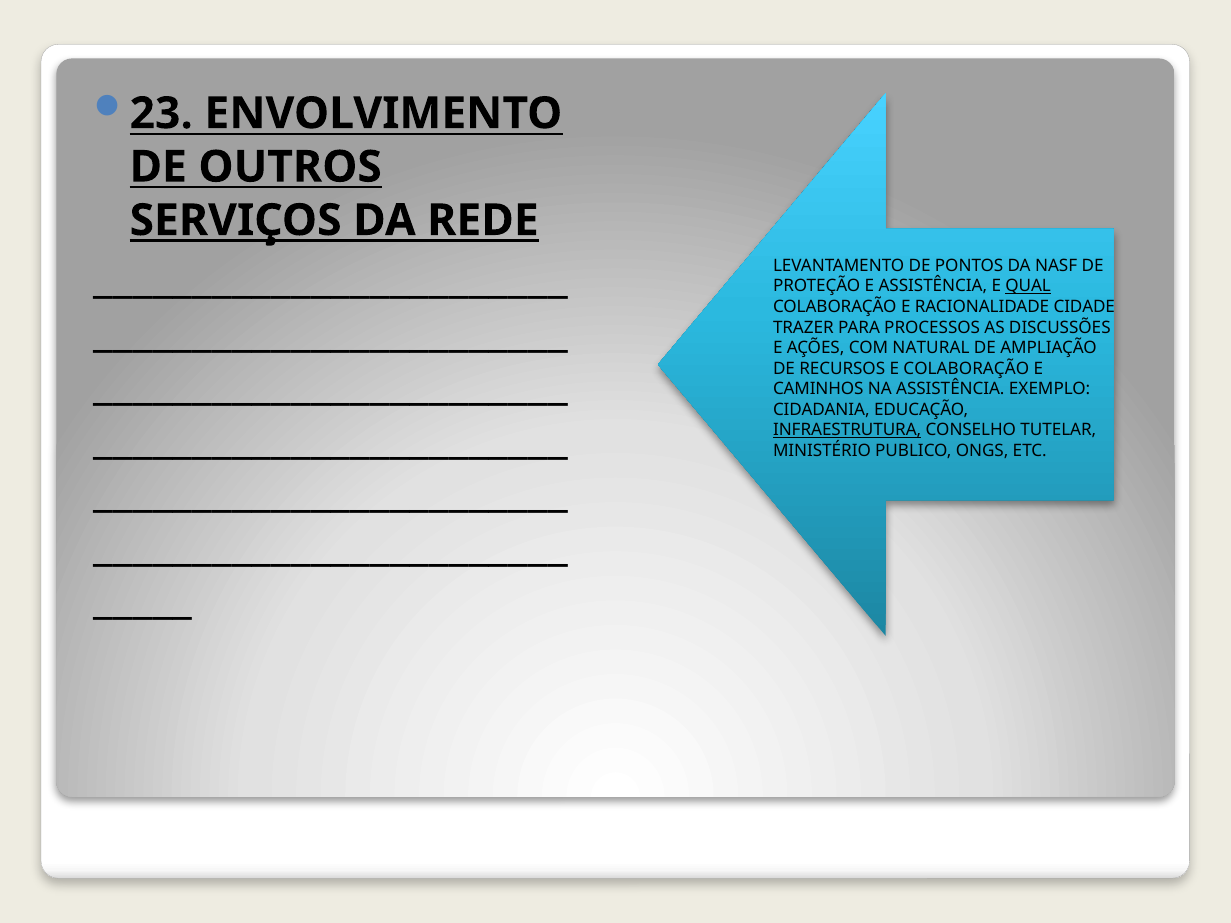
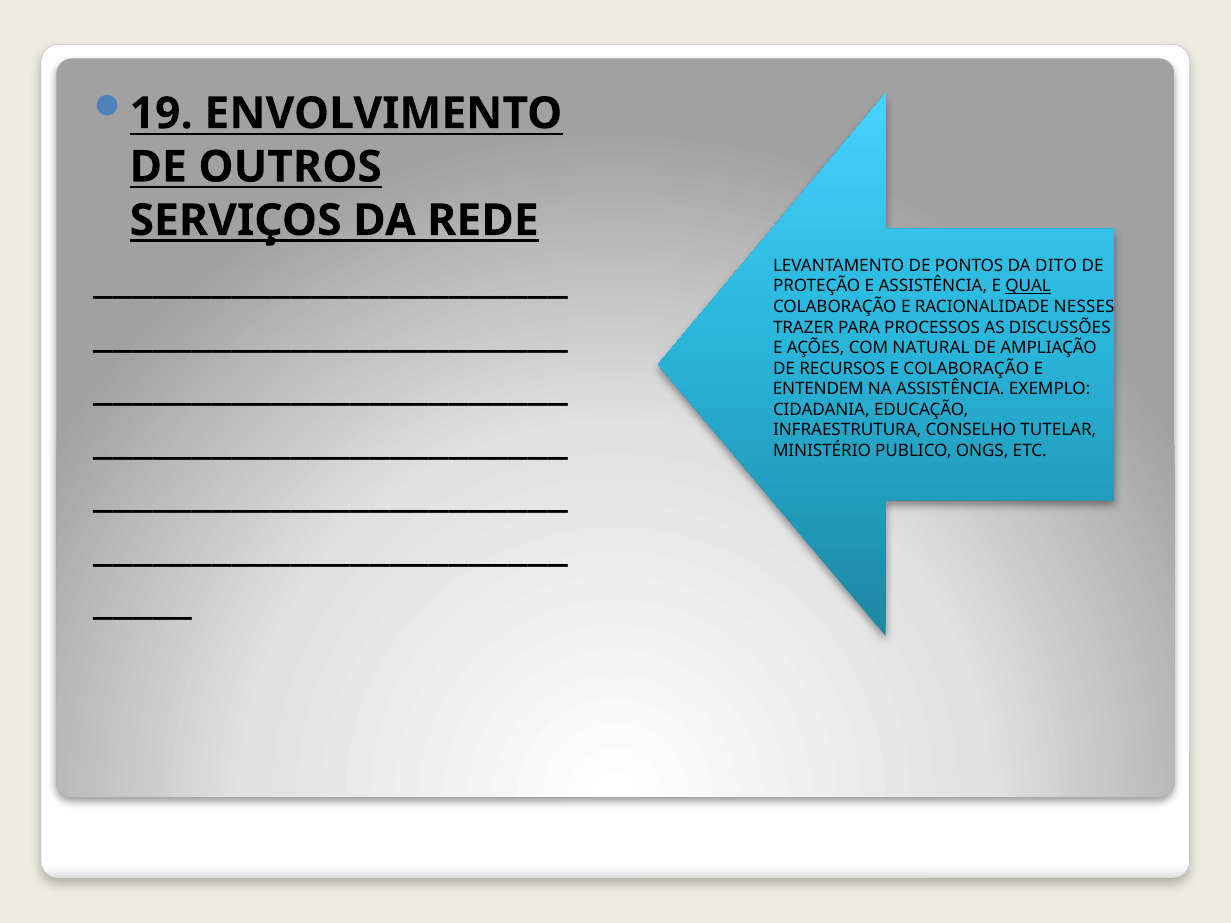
23: 23 -> 19
NASF: NASF -> DITO
CIDADE: CIDADE -> NESSES
CAMINHOS: CAMINHOS -> ENTENDEM
INFRAESTRUTURA underline: present -> none
